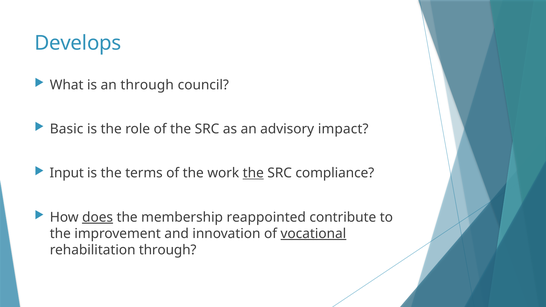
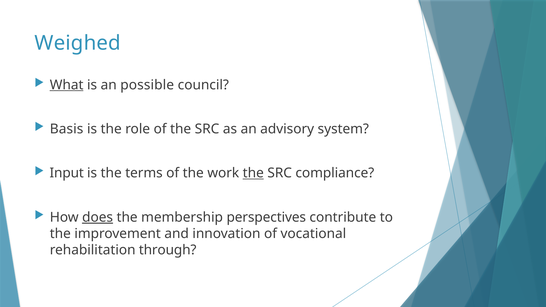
Develops: Develops -> Weighed
What underline: none -> present
an through: through -> possible
Basic: Basic -> Basis
impact: impact -> system
reappointed: reappointed -> perspectives
vocational underline: present -> none
